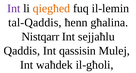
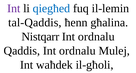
qiegħed colour: orange -> blue
sejjaħlu at (96, 37): sejjaħlu -> ordnalu
Qaddis Int qassisin: qassisin -> ordnalu
